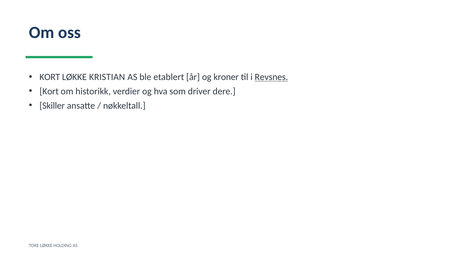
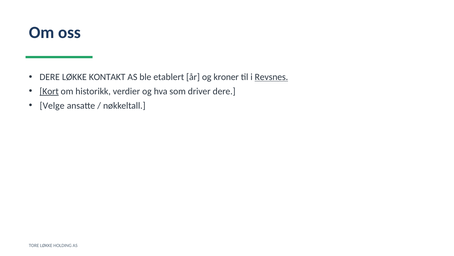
KORT at (50, 77): KORT -> DERE
KRISTIAN: KRISTIAN -> KONTAKT
Kort at (49, 91) underline: none -> present
Skiller: Skiller -> Velge
